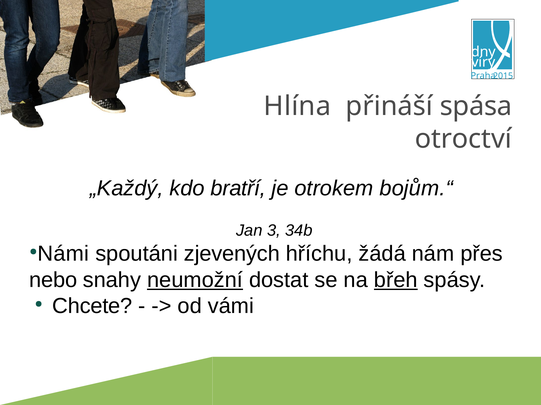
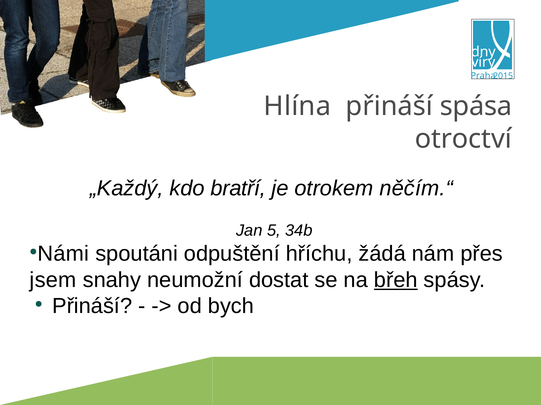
bojům.“: bojům.“ -> něčím.“
3: 3 -> 5
zjevených: zjevených -> odpuštění
nebo: nebo -> jsem
neumožní underline: present -> none
Chcete at (92, 307): Chcete -> Přináší
vámi: vámi -> bych
